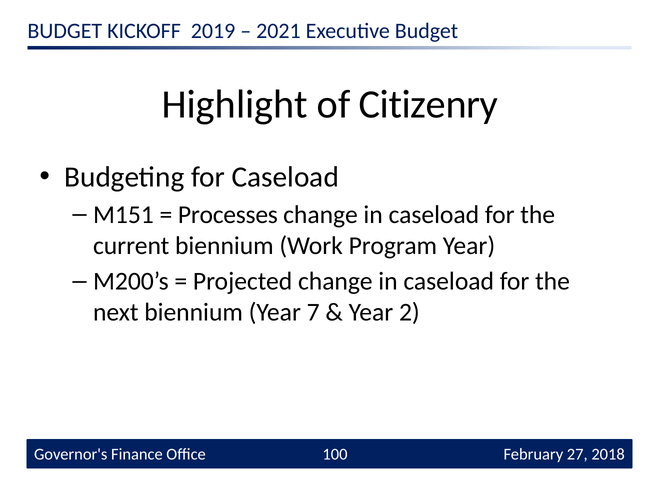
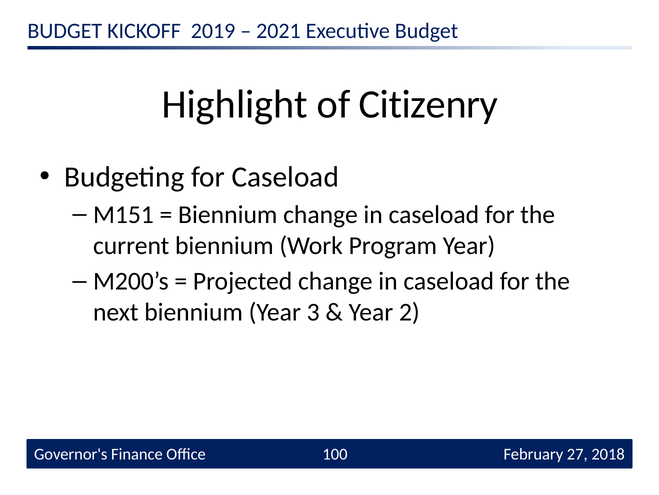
Processes at (228, 215): Processes -> Biennium
7: 7 -> 3
